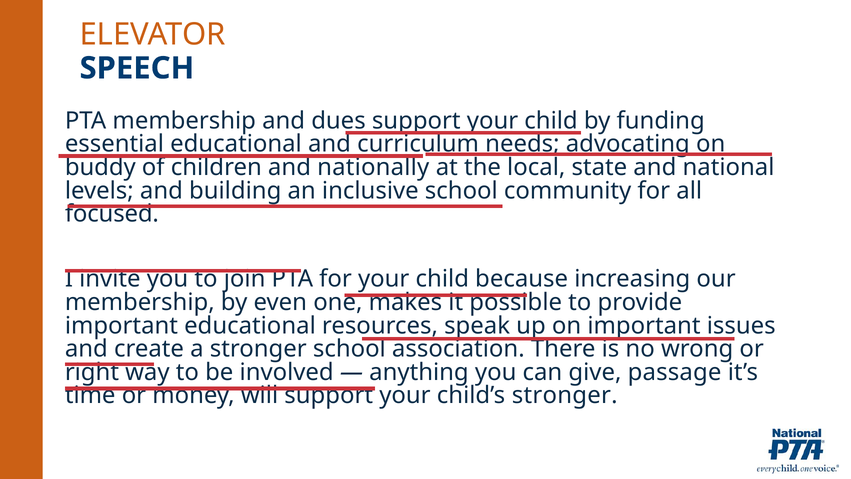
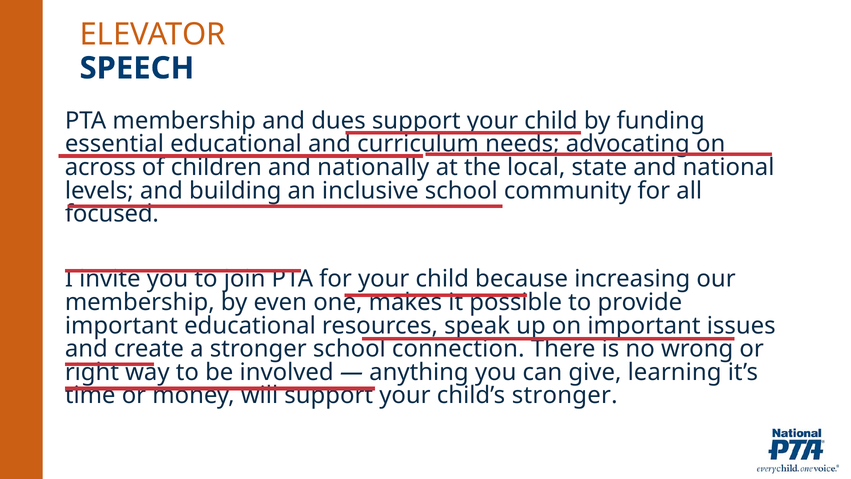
buddy: buddy -> across
association: association -> connection
passage: passage -> learning
